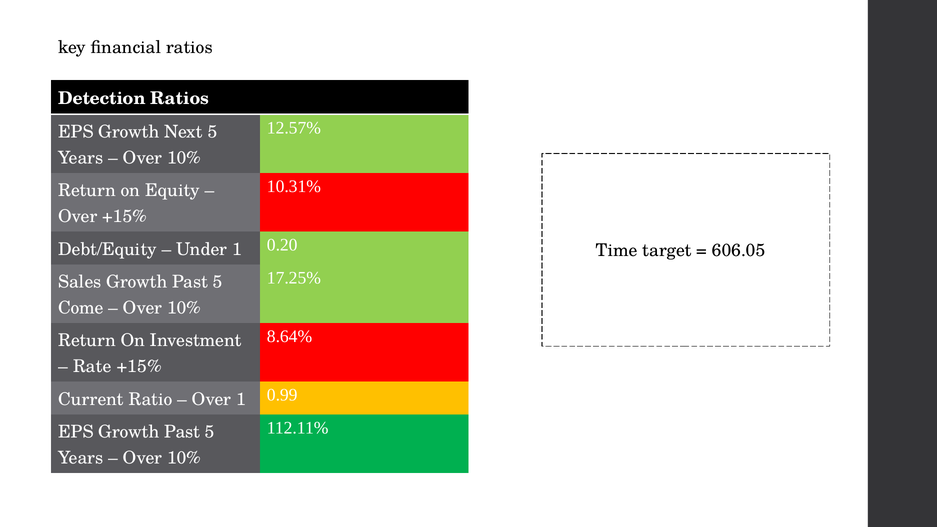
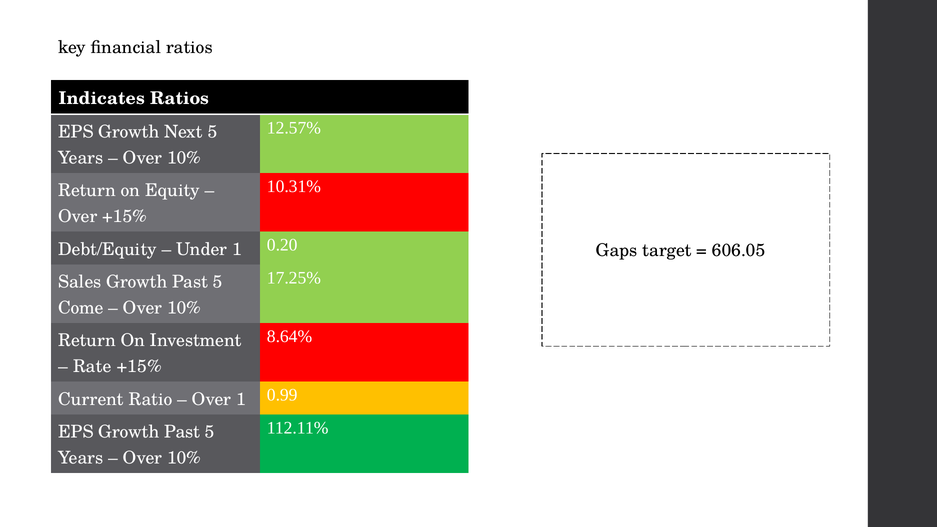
Detection: Detection -> Indicates
Time: Time -> Gaps
